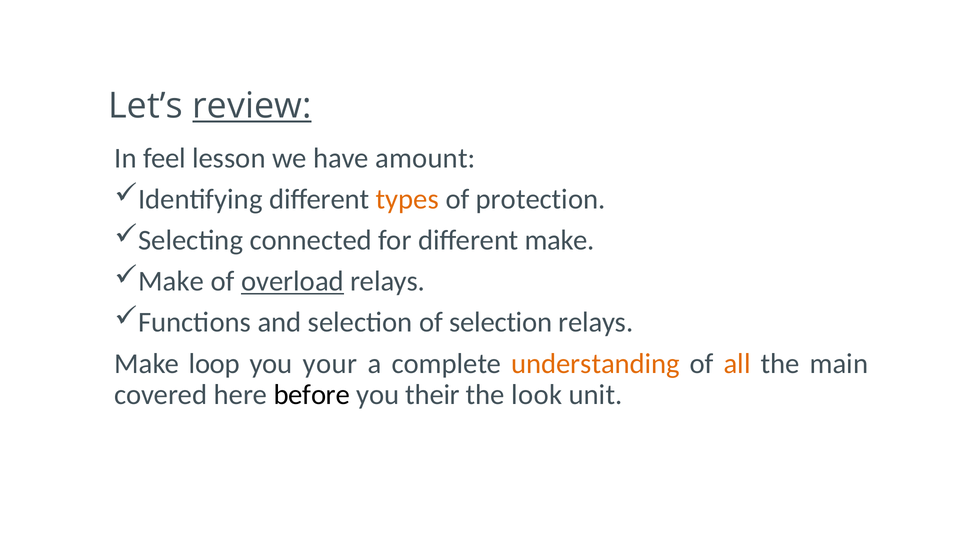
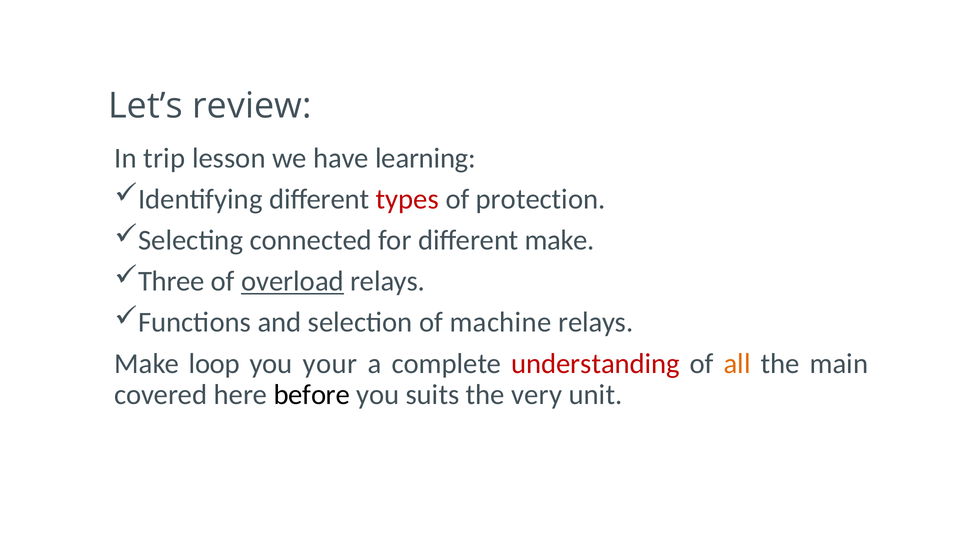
review underline: present -> none
feel: feel -> trip
amount: amount -> learning
types colour: orange -> red
Make at (171, 281): Make -> Three
of selection: selection -> machine
understanding colour: orange -> red
their: their -> suits
look: look -> very
